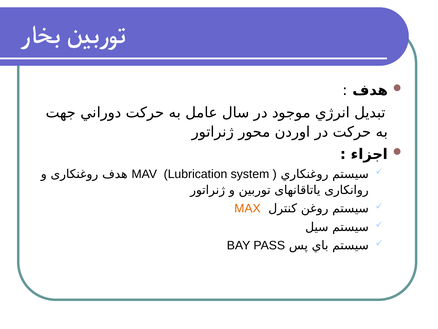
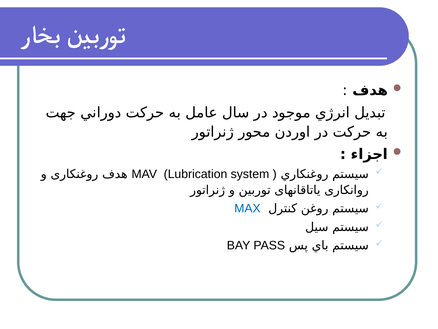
MAX colour: orange -> blue
